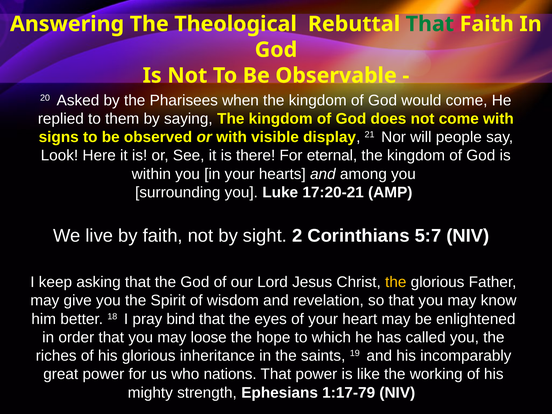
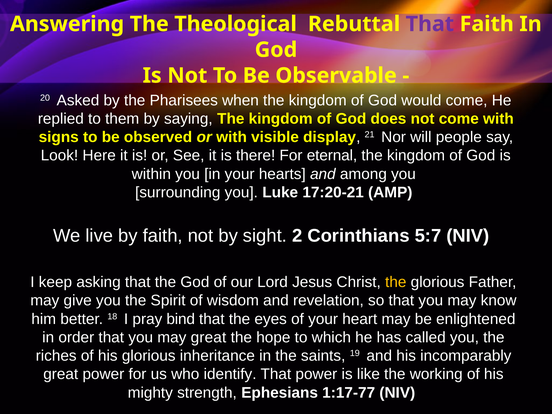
That at (430, 24) colour: green -> purple
may loose: loose -> great
nations: nations -> identify
1:17-79: 1:17-79 -> 1:17-77
